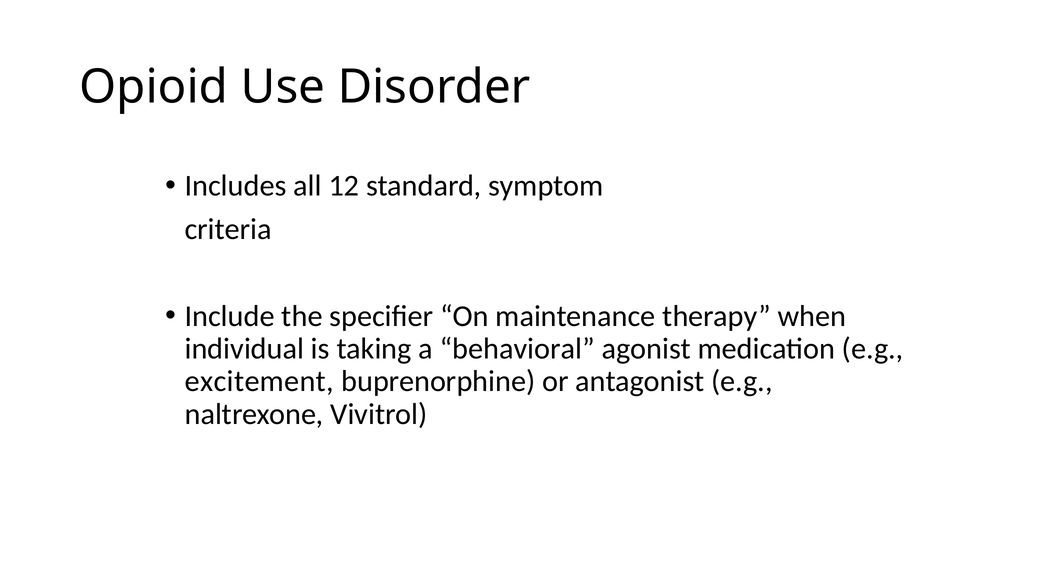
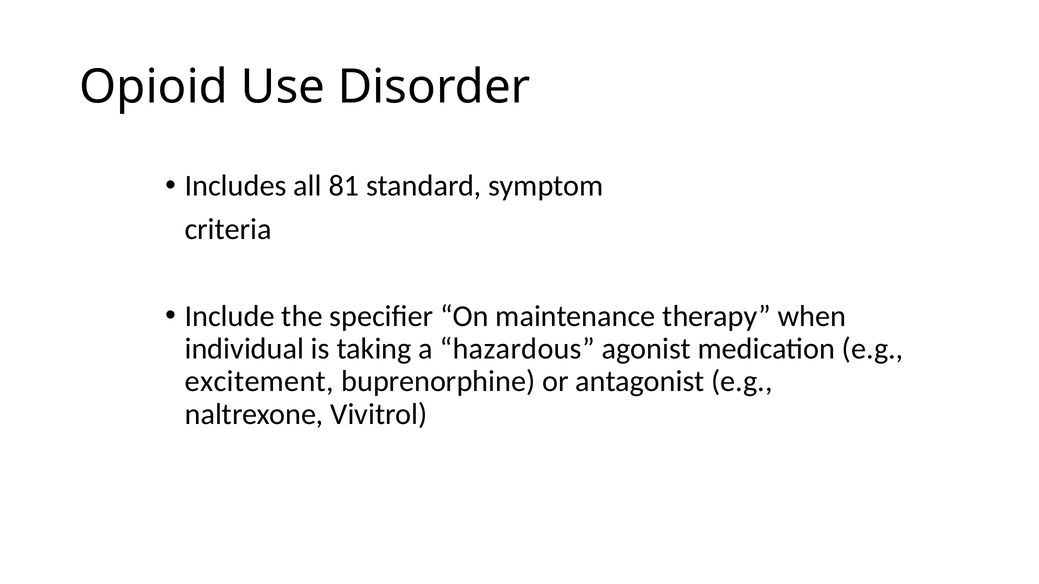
12: 12 -> 81
behavioral: behavioral -> hazardous
